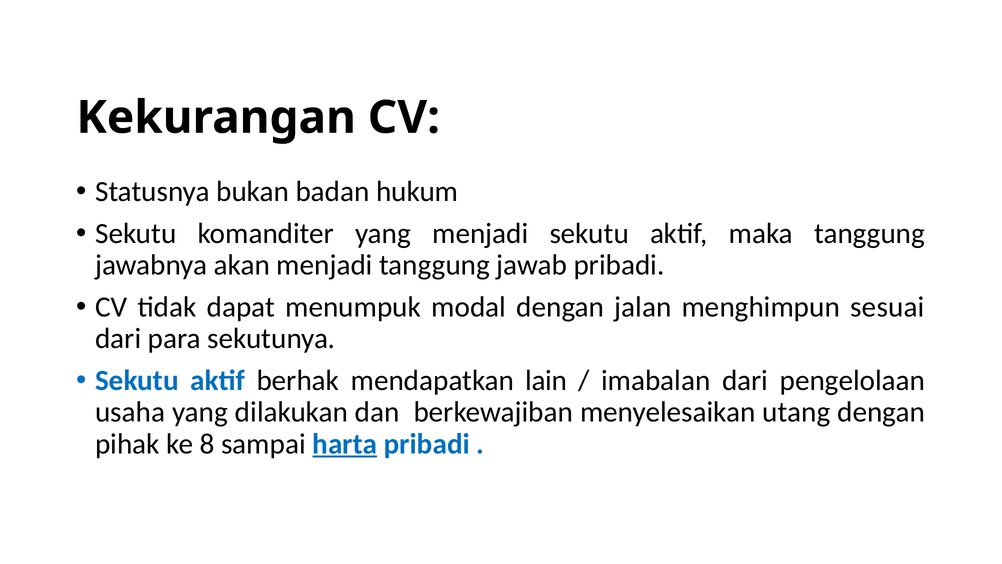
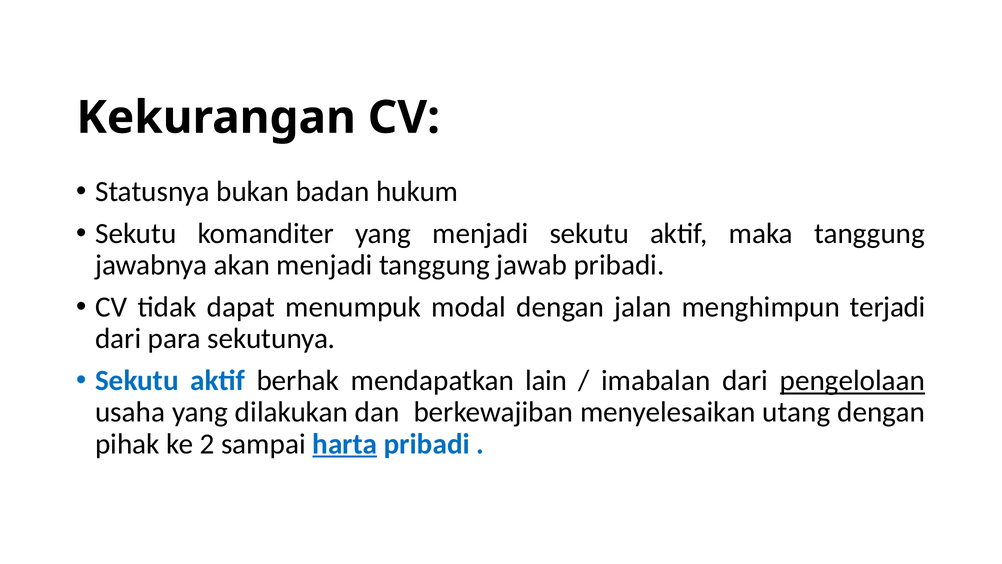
sesuai: sesuai -> terjadi
pengelolaan underline: none -> present
8: 8 -> 2
